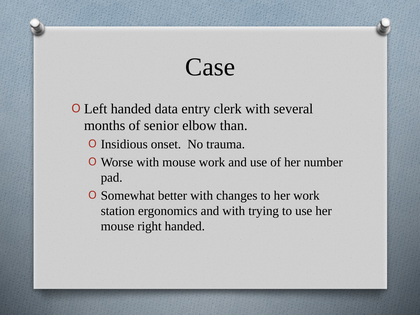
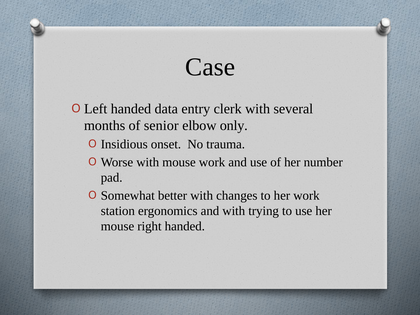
than: than -> only
